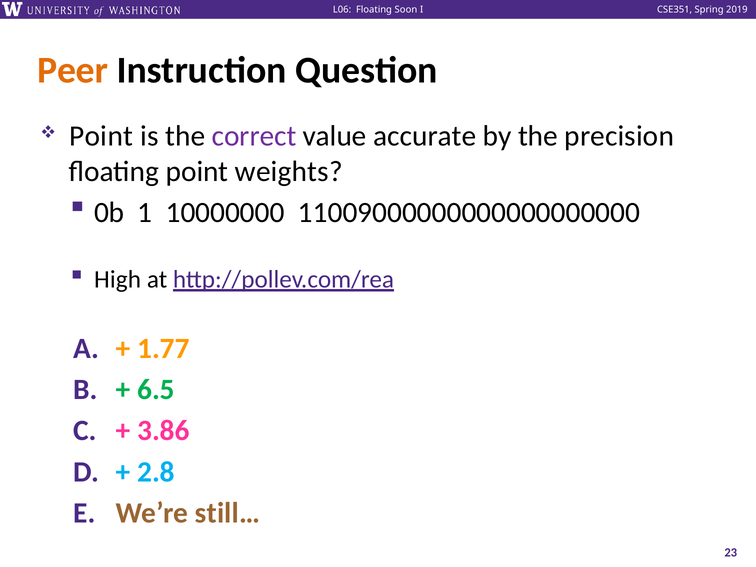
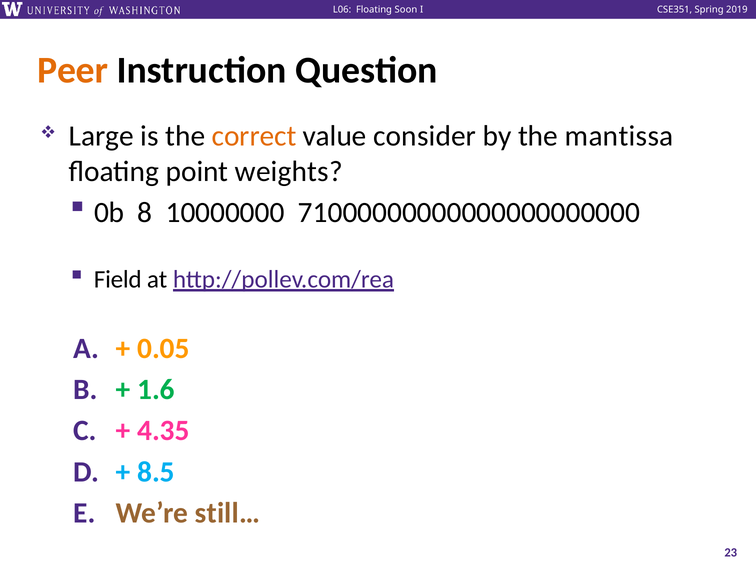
Point at (101, 136): Point -> Large
correct colour: purple -> orange
accurate: accurate -> consider
precision: precision -> mantissa
1: 1 -> 8
11009000000000000000000: 11009000000000000000000 -> 71000000000000000000000
High: High -> Field
1.77: 1.77 -> 0.05
6.5: 6.5 -> 1.6
3.86: 3.86 -> 4.35
2.8: 2.8 -> 8.5
